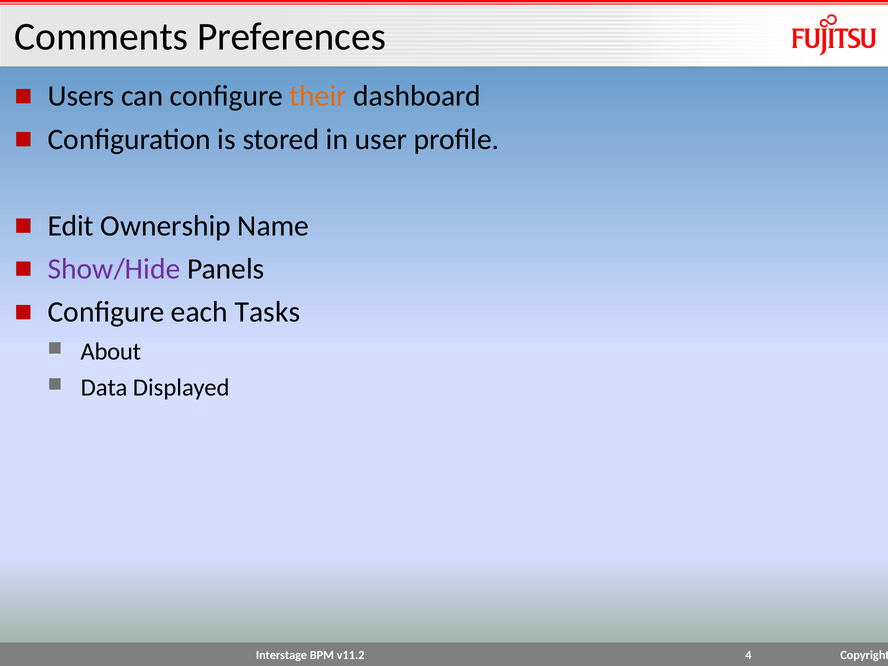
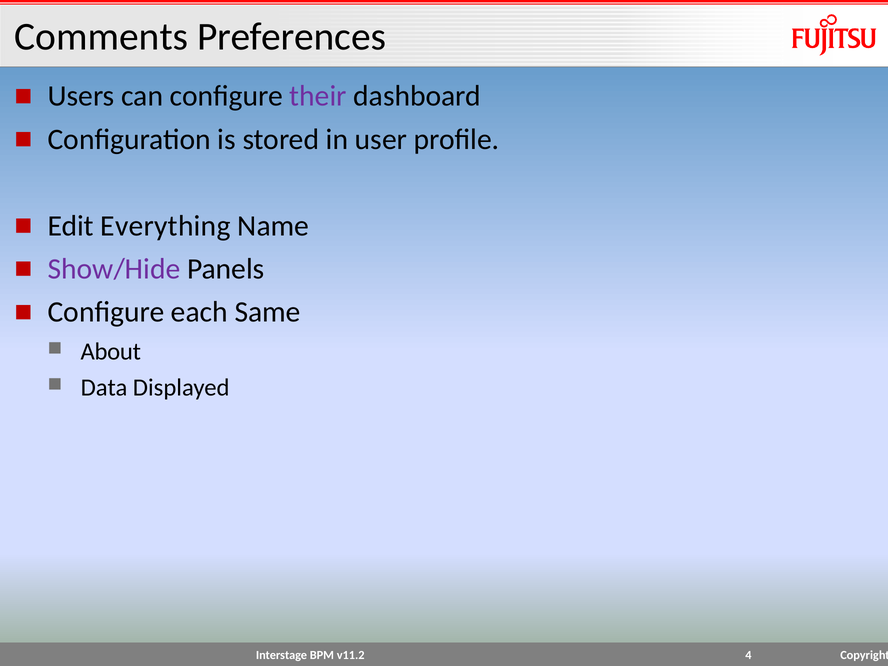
their colour: orange -> purple
Ownership: Ownership -> Everything
Tasks: Tasks -> Same
